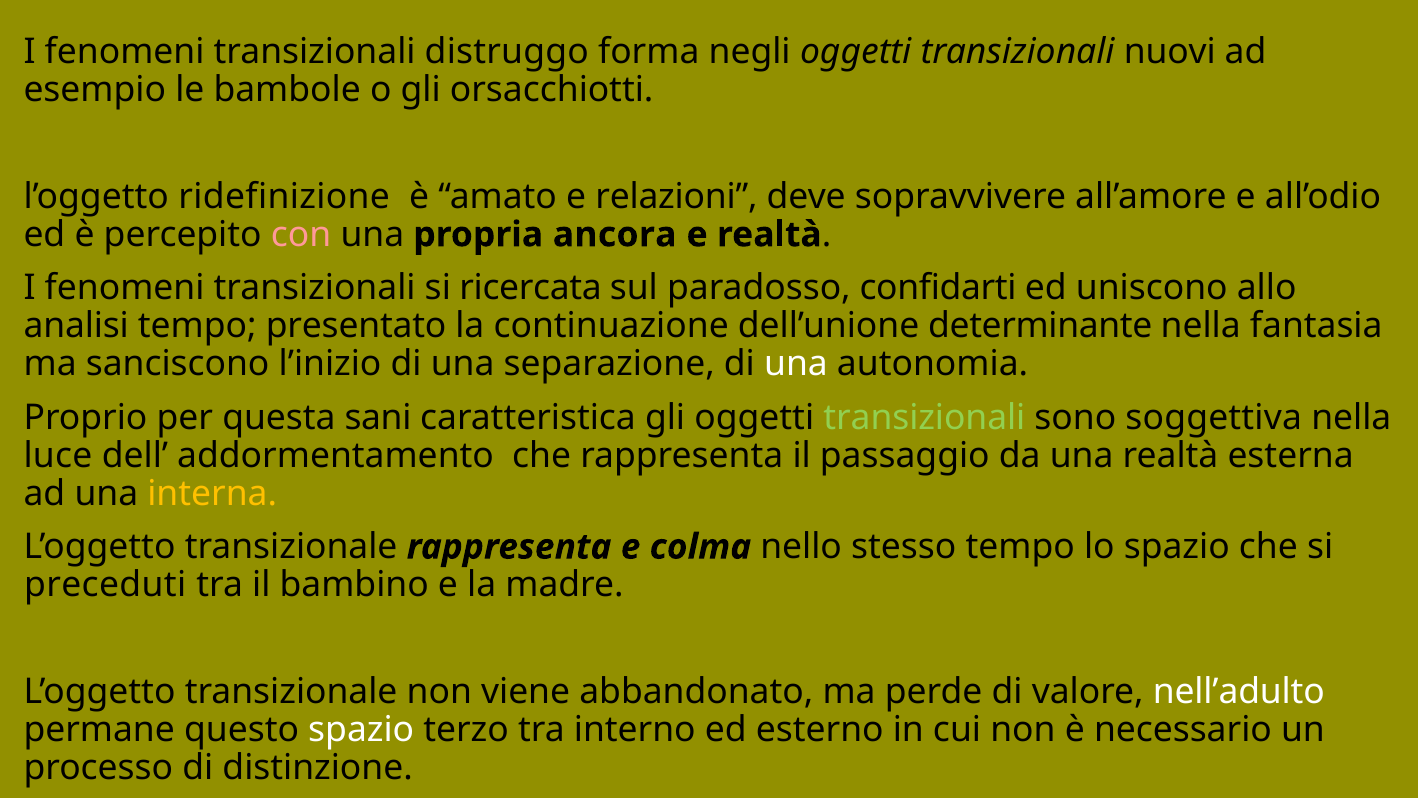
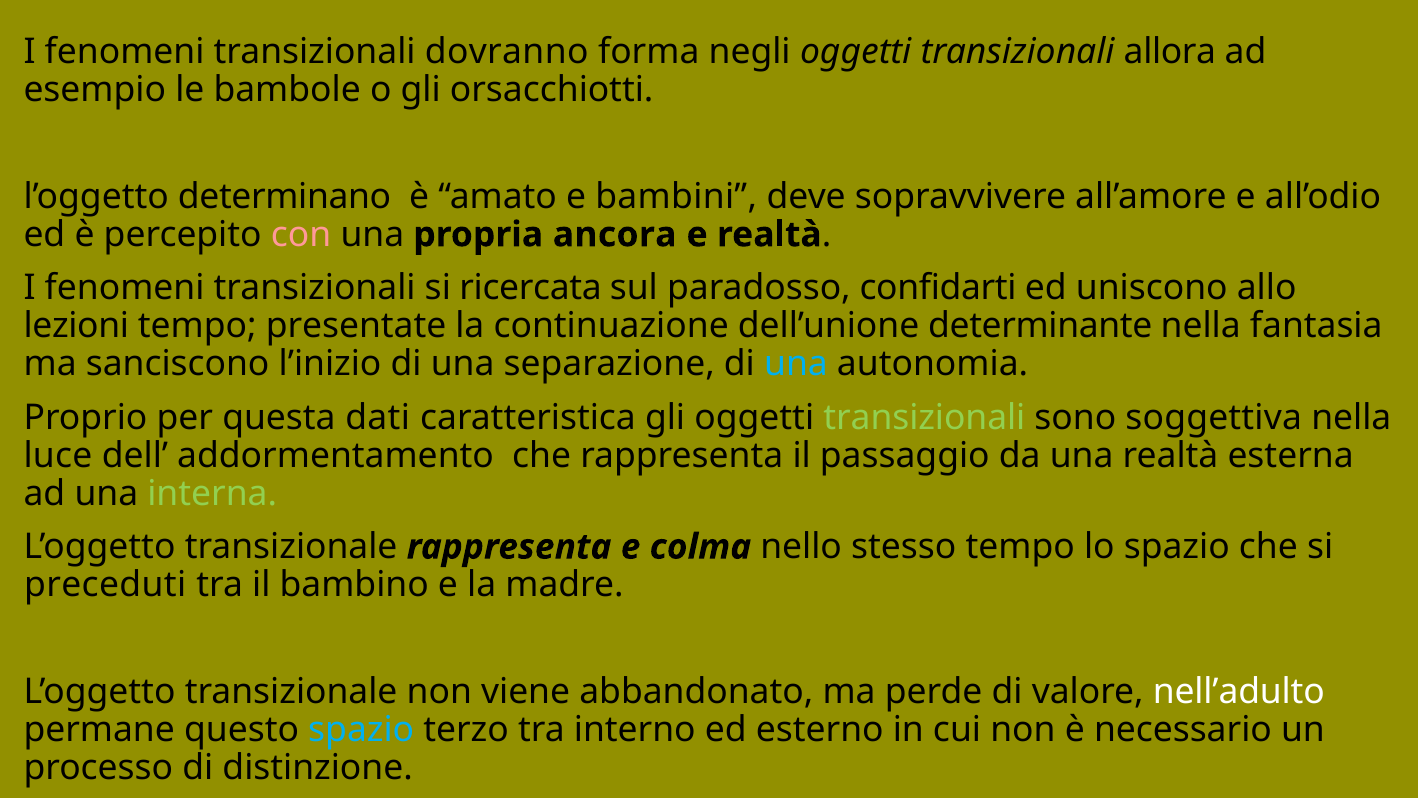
distruggo: distruggo -> dovranno
nuovi: nuovi -> allora
ridefinizione: ridefinizione -> determinano
relazioni: relazioni -> bambini
analisi: analisi -> lezioni
presentato: presentato -> presentate
una at (796, 364) colour: white -> light blue
sani: sani -> dati
interna colour: yellow -> light green
spazio at (361, 729) colour: white -> light blue
